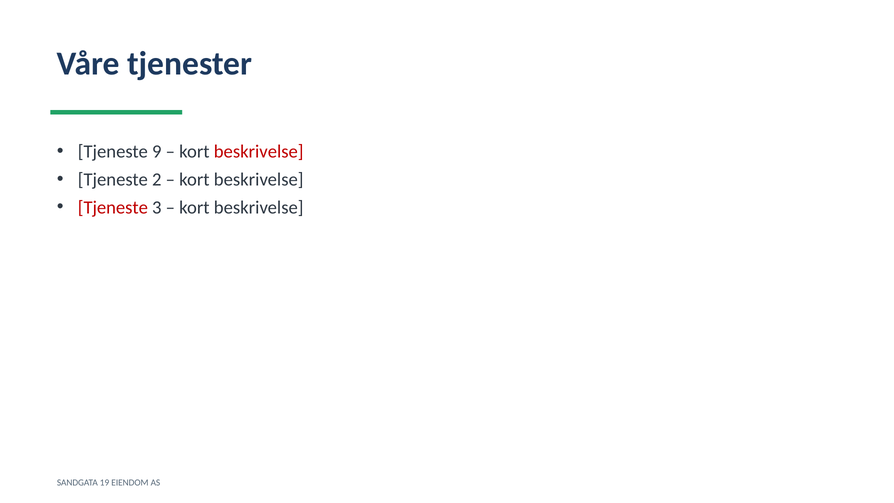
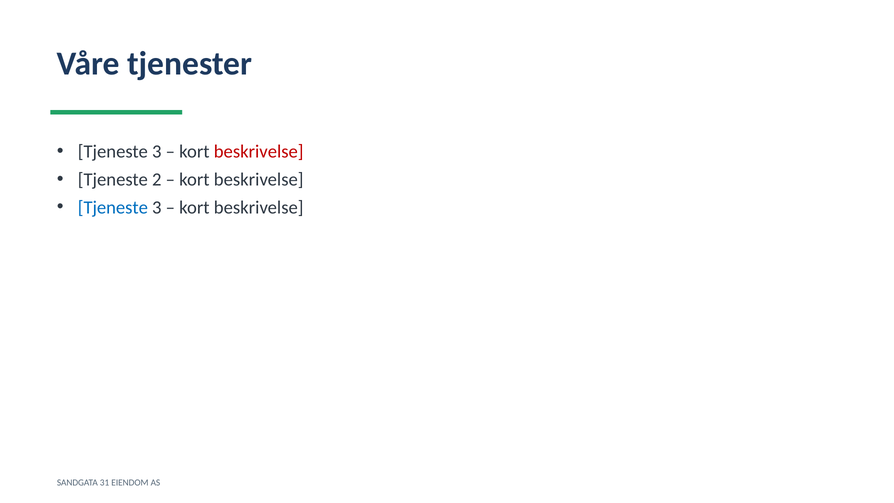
9 at (157, 151): 9 -> 3
Tjeneste at (113, 207) colour: red -> blue
19: 19 -> 31
